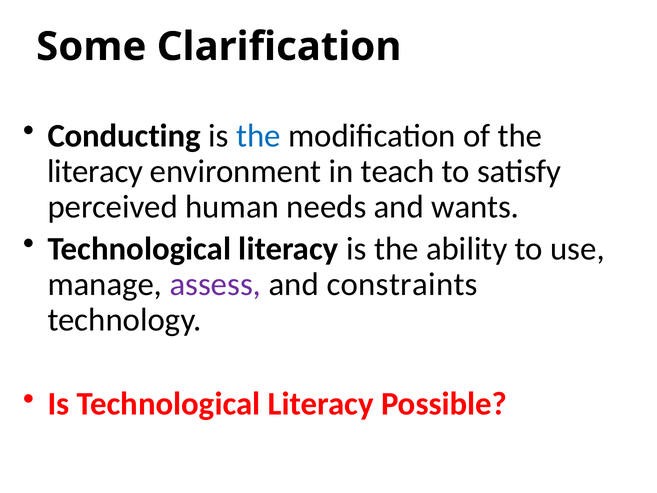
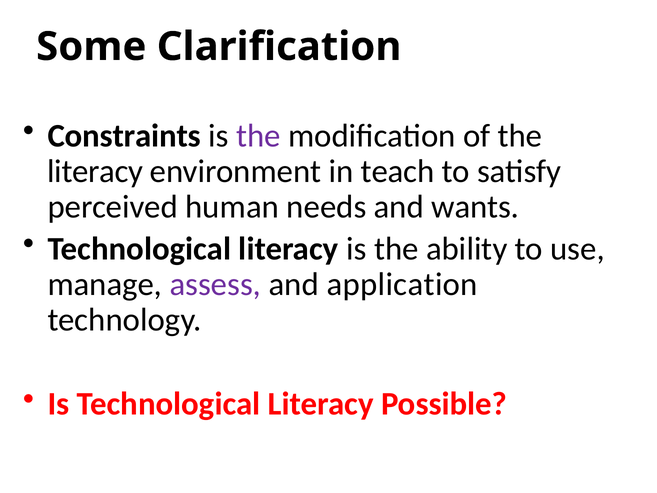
Conducting: Conducting -> Constraints
the at (258, 136) colour: blue -> purple
constraints: constraints -> application
